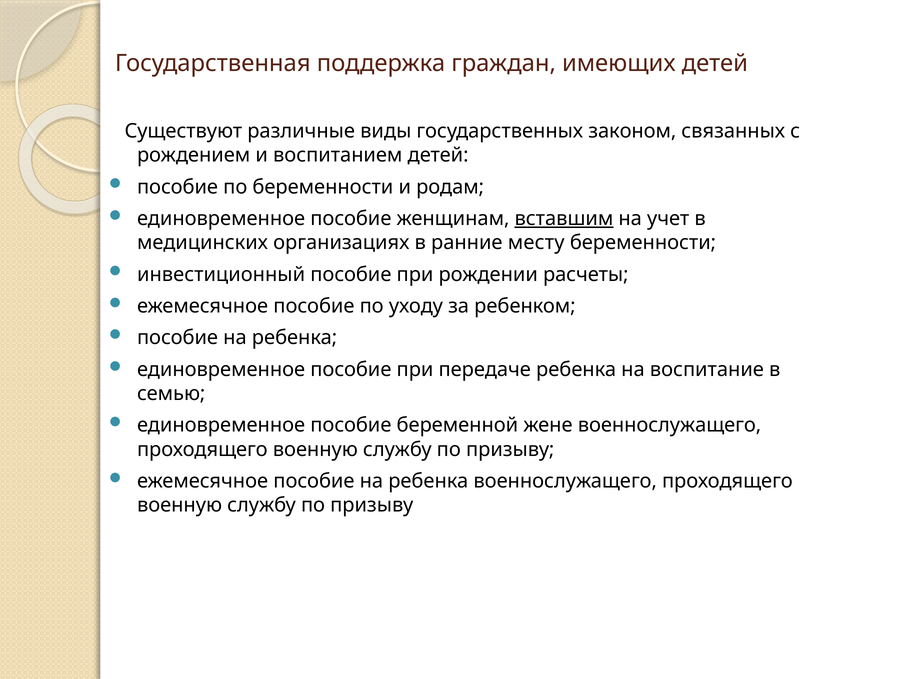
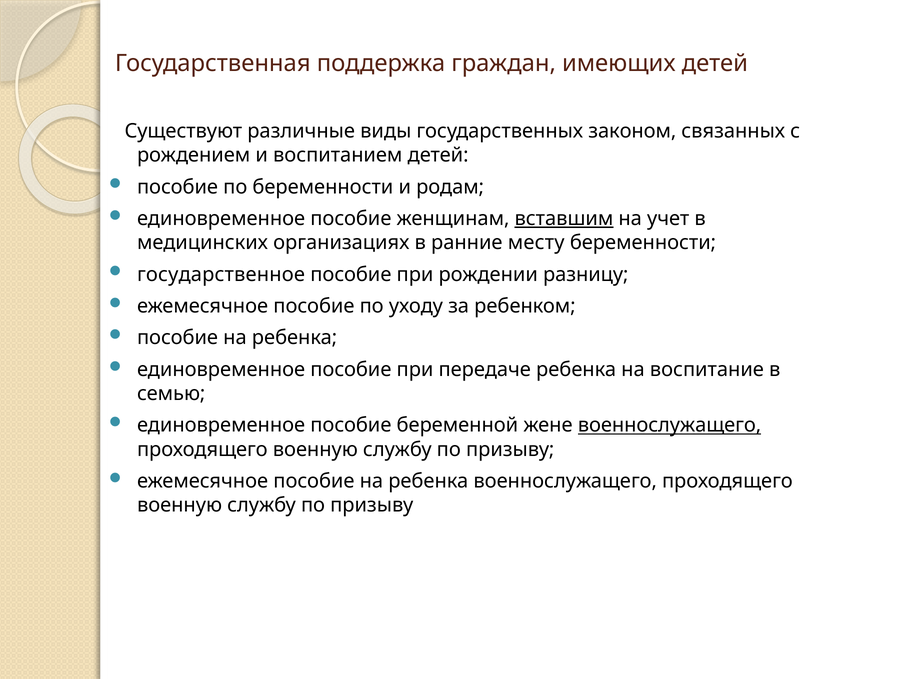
инвестиционный: инвестиционный -> государственное
расчеты: расчеты -> разницу
военнослужащего at (669, 425) underline: none -> present
